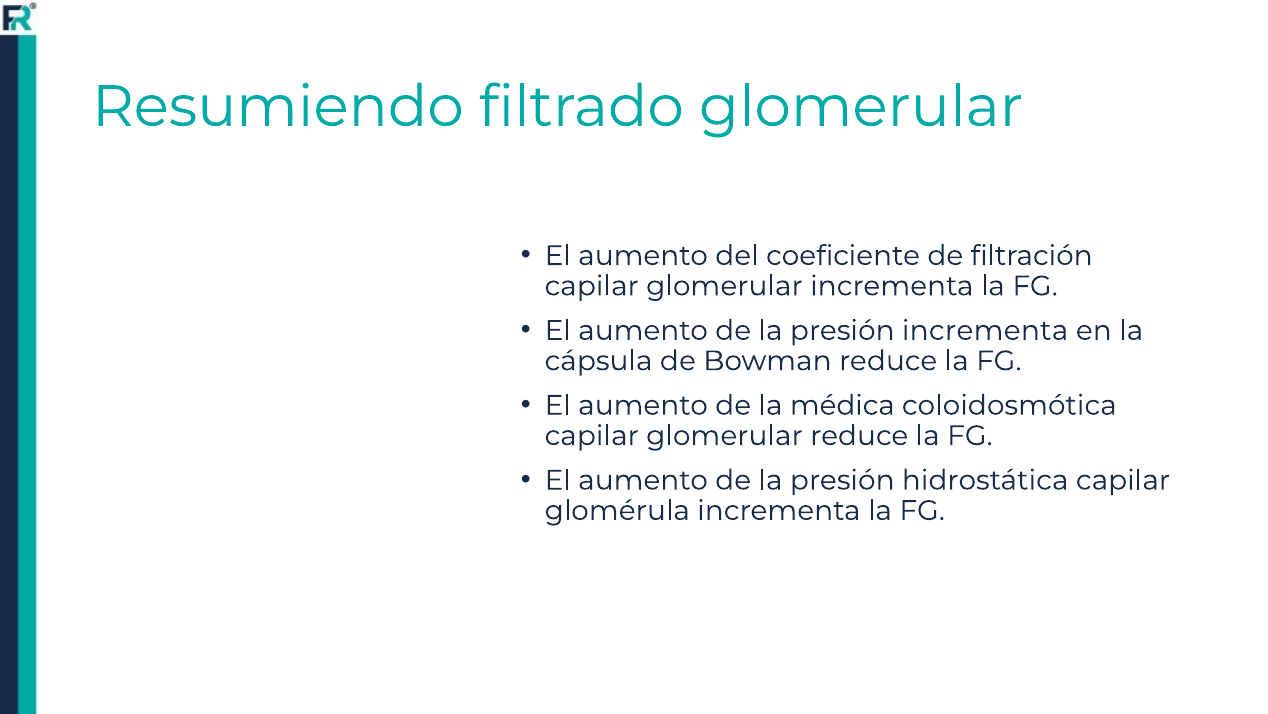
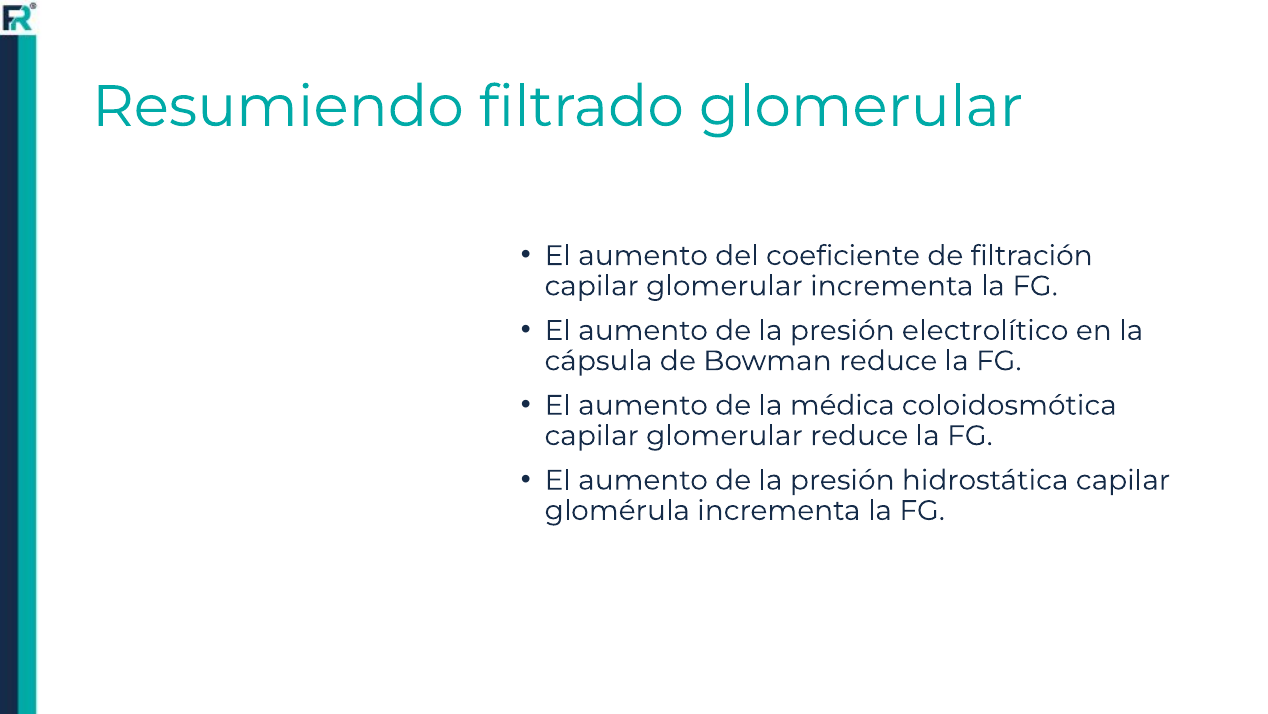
presión incrementa: incrementa -> electrolítico
